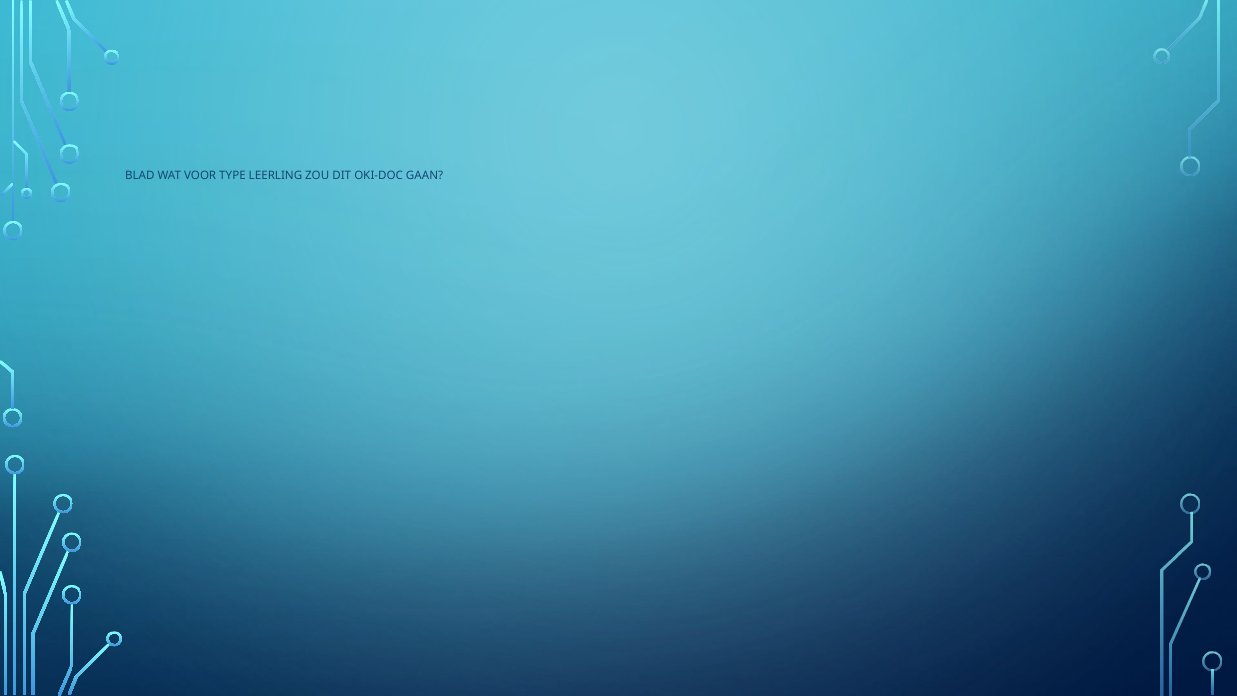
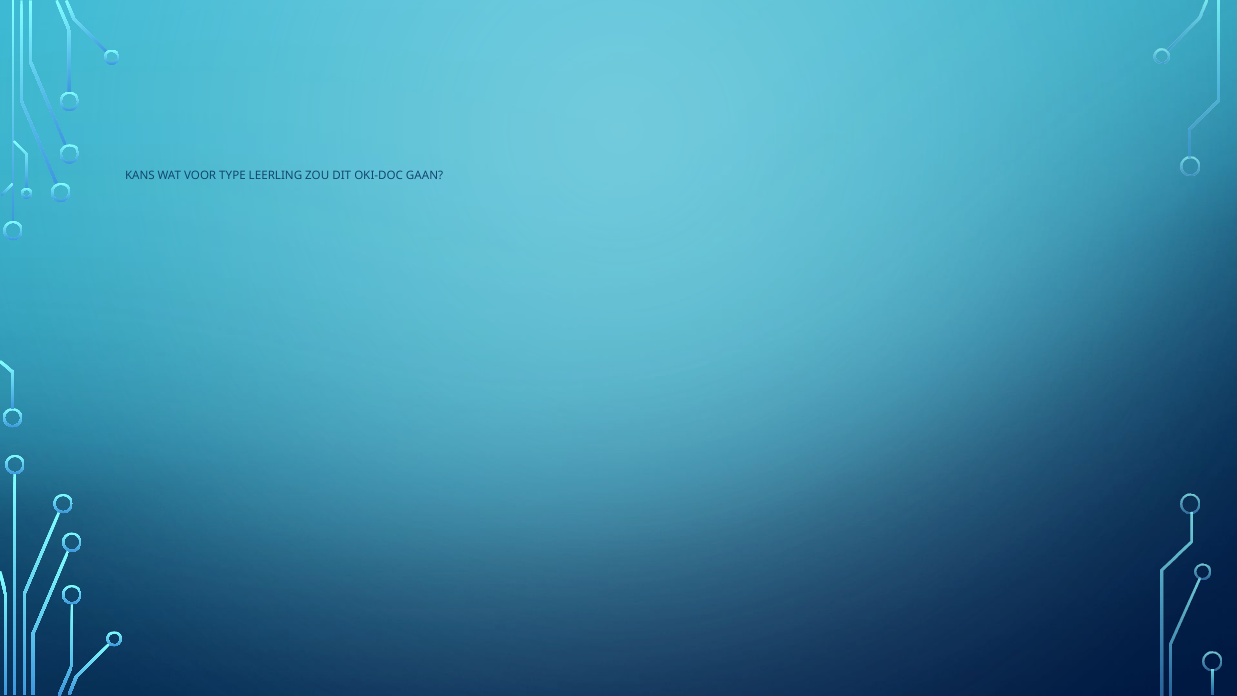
BLAD: BLAD -> KANS
